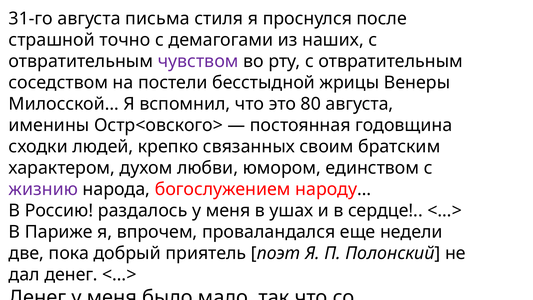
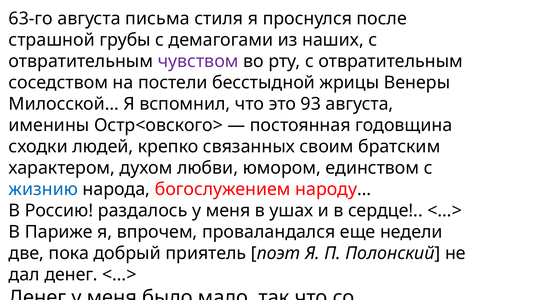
31-го: 31-го -> 63-го
точно: точно -> грубы
80: 80 -> 93
жизнию colour: purple -> blue
